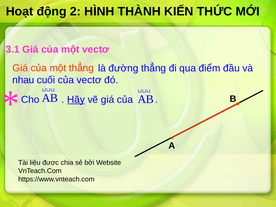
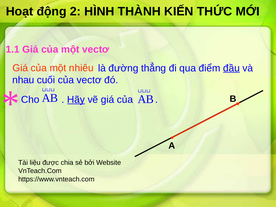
3.1: 3.1 -> 1.1
một thẳng: thẳng -> nhiêu
đầu underline: none -> present
